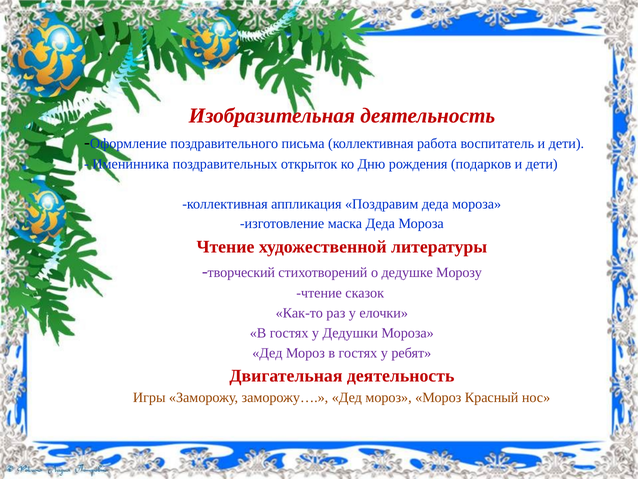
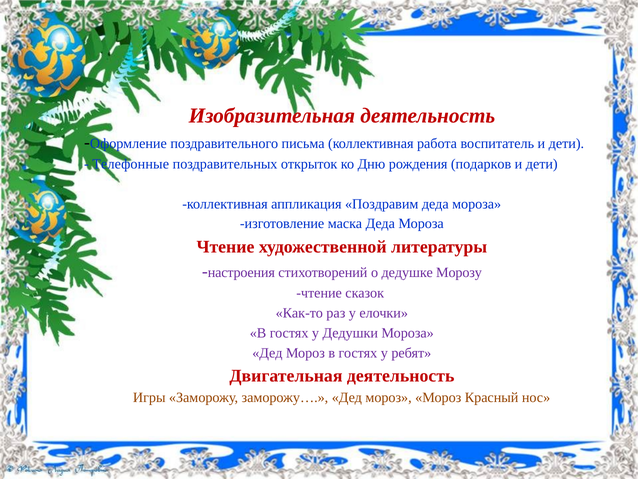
Именинника: Именинника -> Телефонные
творческий: творческий -> настроения
